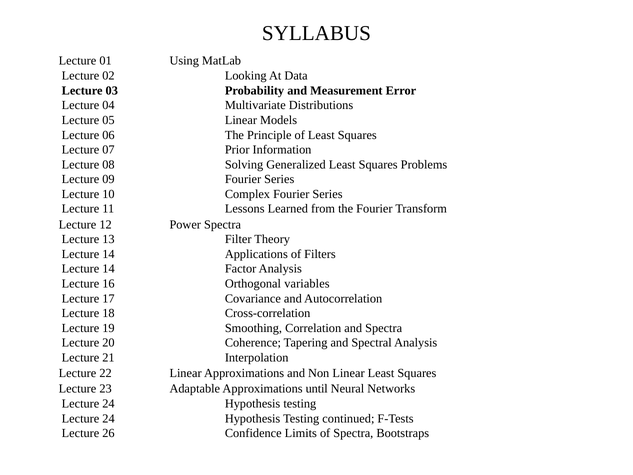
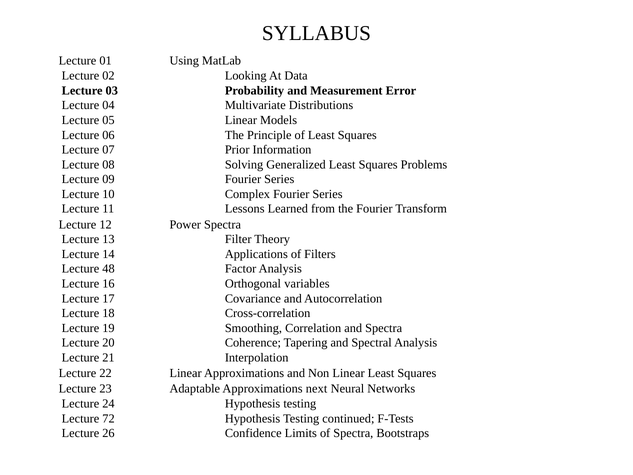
14 at (109, 269): 14 -> 48
until: until -> next
24 at (109, 418): 24 -> 72
